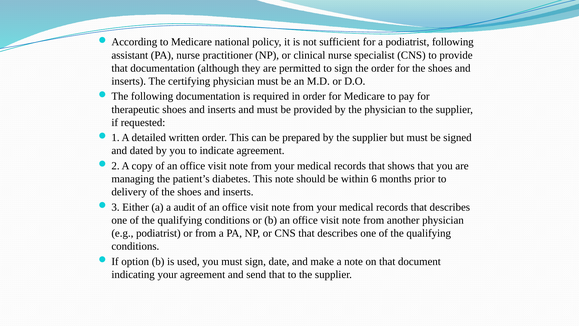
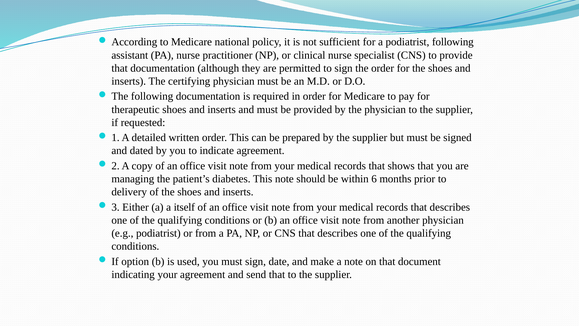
audit: audit -> itself
